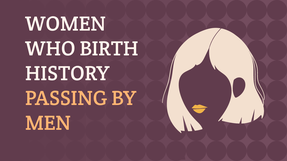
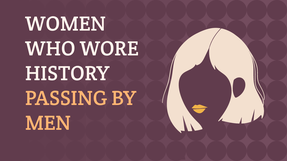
BIRTH: BIRTH -> WORE
